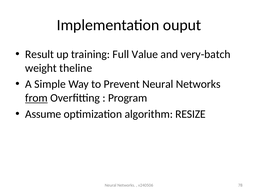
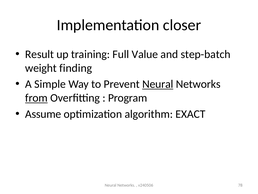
ouput: ouput -> closer
very-batch: very-batch -> step-batch
theline: theline -> finding
Neural at (158, 84) underline: none -> present
RESIZE: RESIZE -> EXACT
